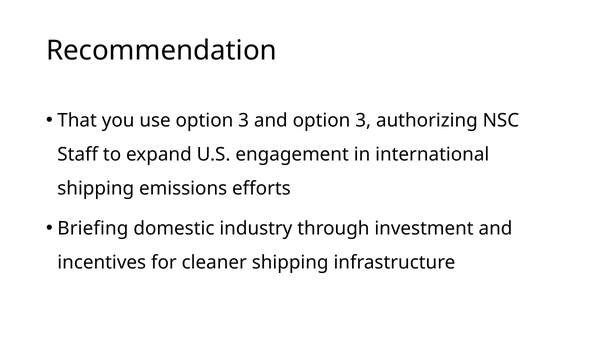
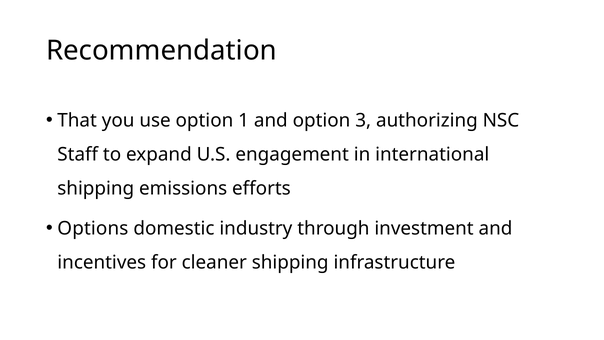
use option 3: 3 -> 1
Briefing: Briefing -> Options
